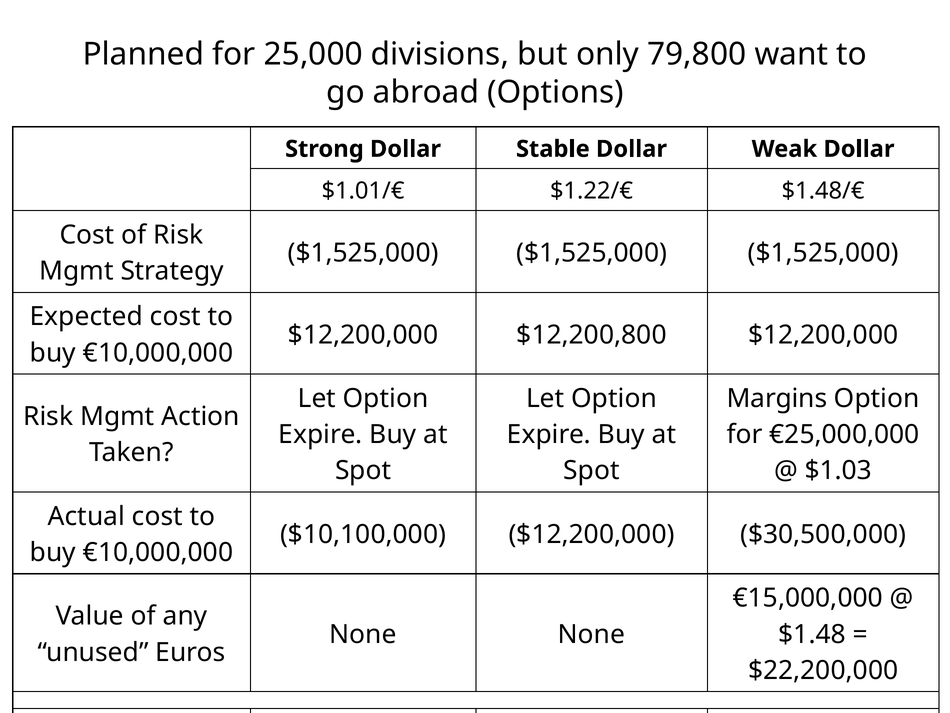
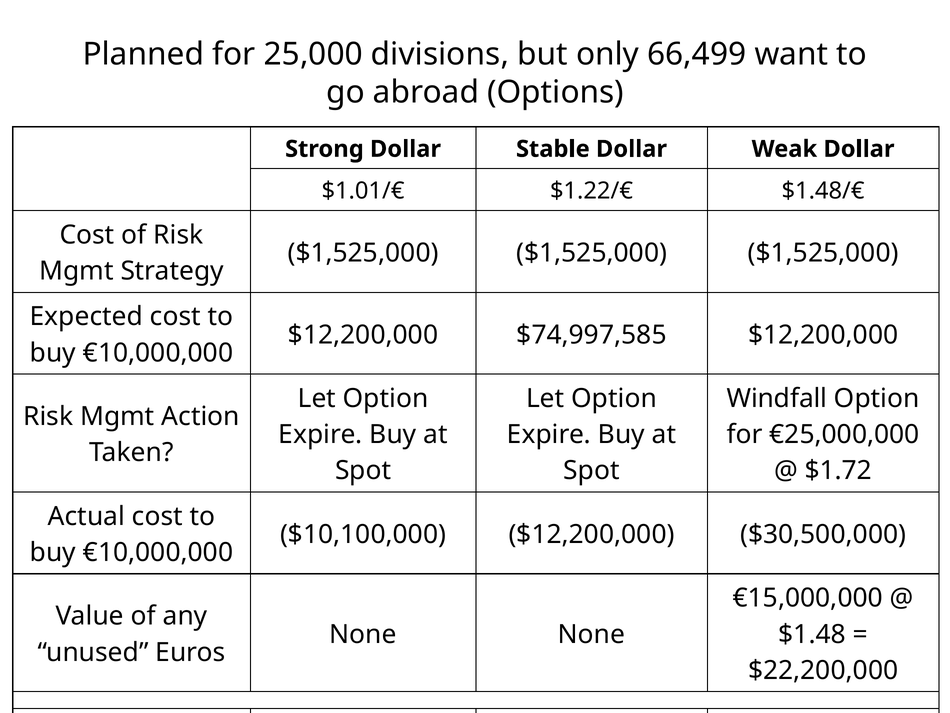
79,800: 79,800 -> 66,499
$12,200,800: $12,200,800 -> $74,997,585
Margins at (777, 398): Margins -> Windfall
$1.03: $1.03 -> $1.72
